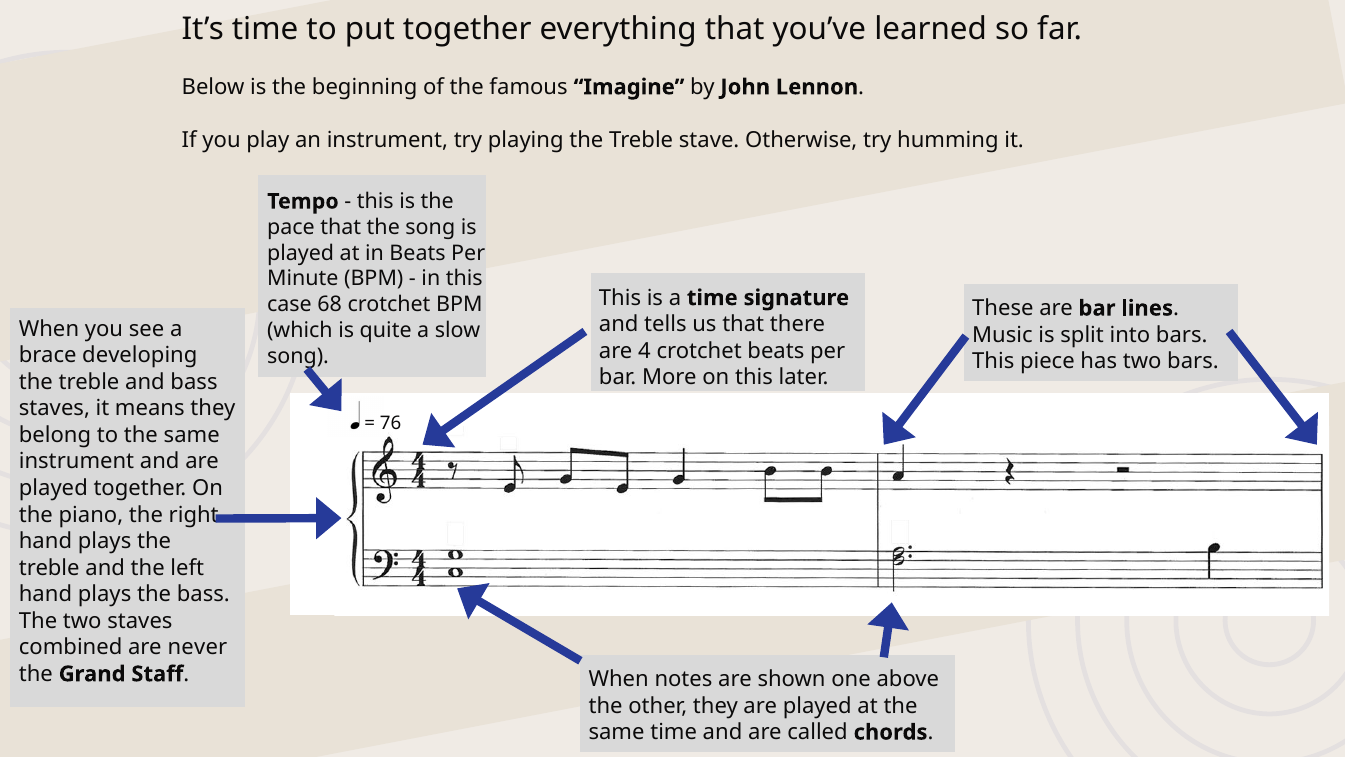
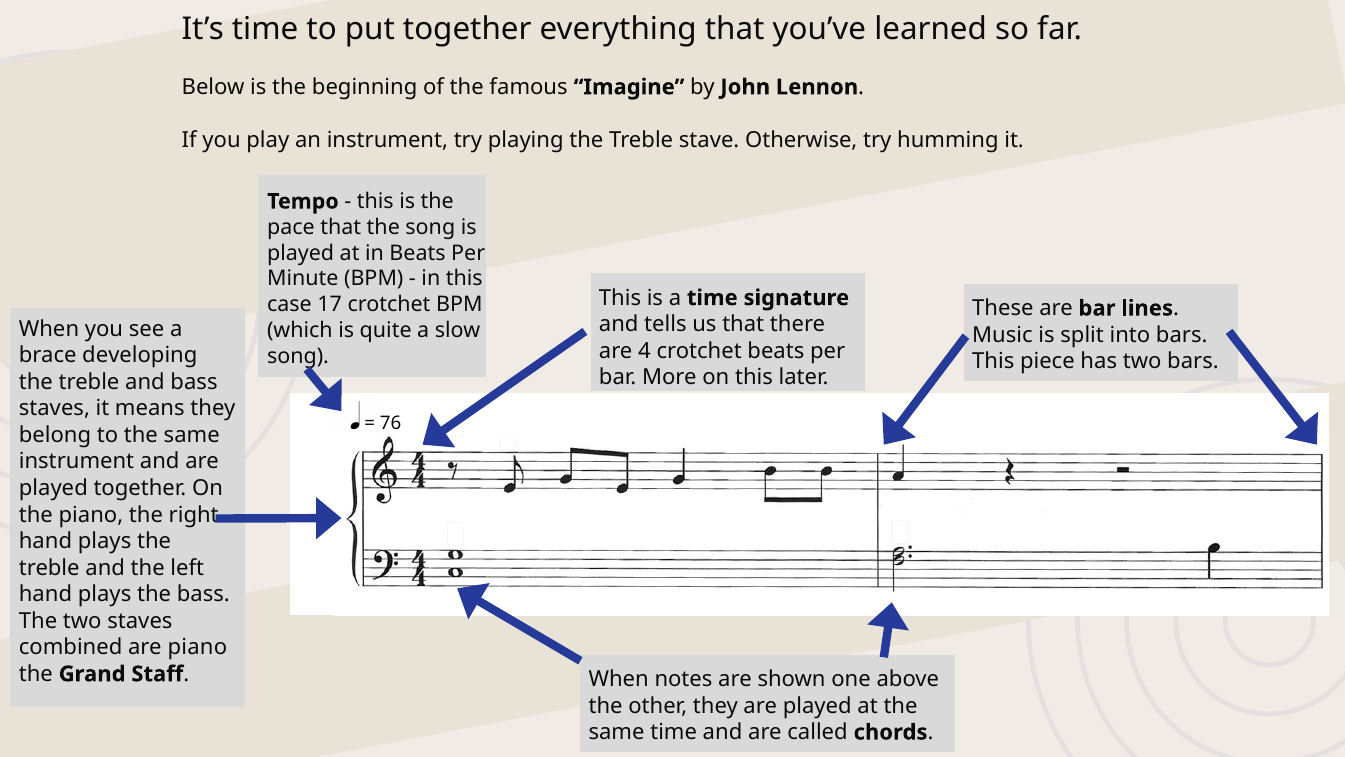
68: 68 -> 17
are never: never -> piano
